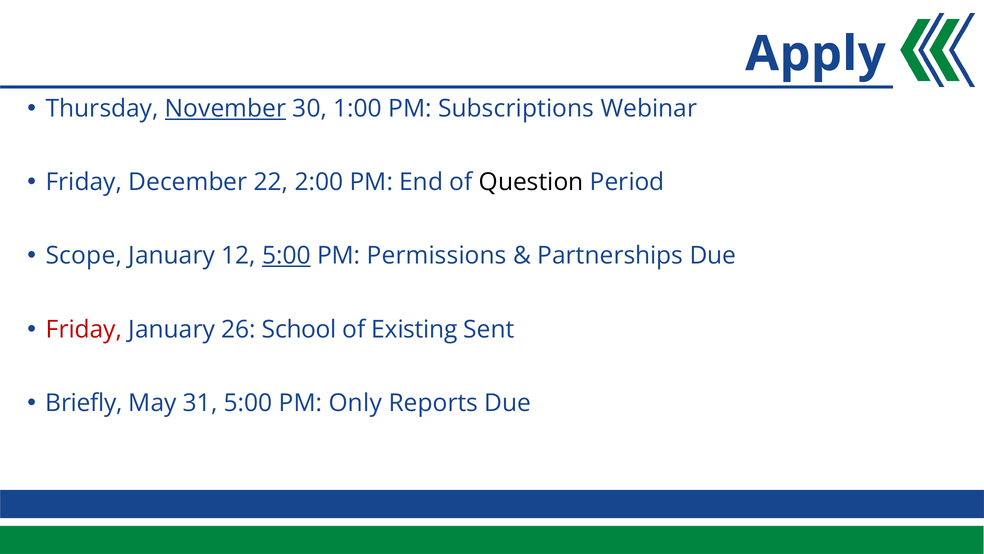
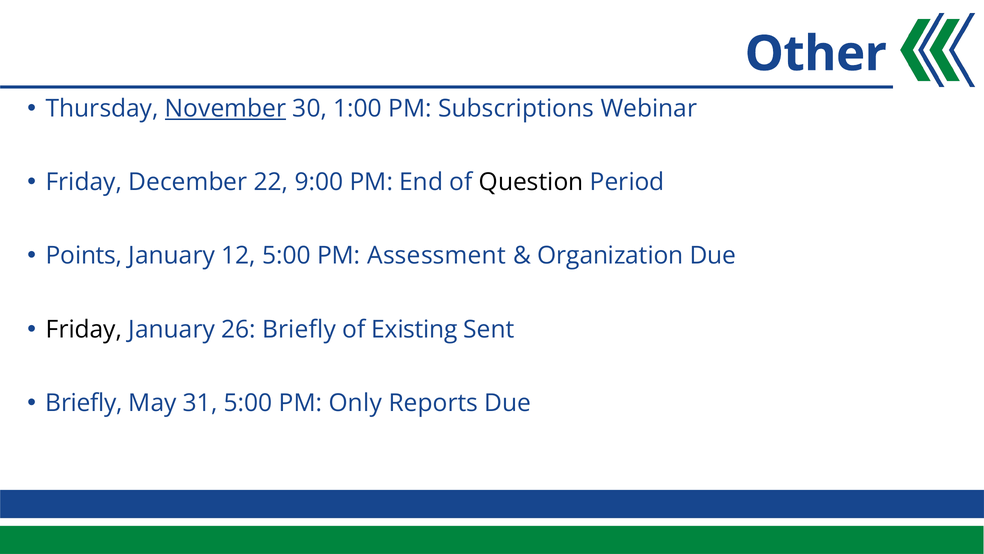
Apply: Apply -> Other
2:00: 2:00 -> 9:00
Scope: Scope -> Points
5:00 at (286, 256) underline: present -> none
Permissions: Permissions -> Assessment
Partnerships: Partnerships -> Organization
Friday at (84, 329) colour: red -> black
26 School: School -> Briefly
